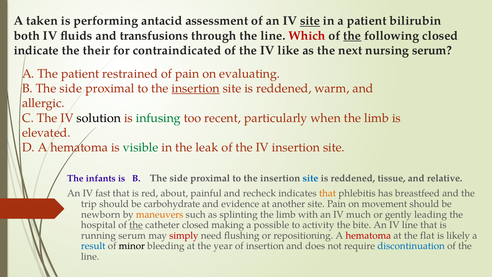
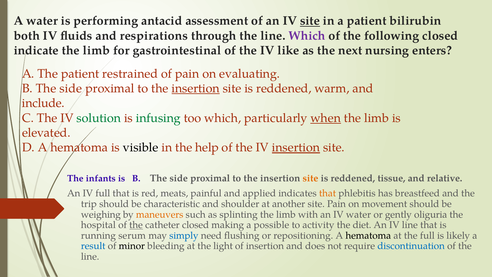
A taken: taken -> water
transfusions: transfusions -> respirations
Which at (307, 36) colour: red -> purple
the at (352, 36) underline: present -> none
indicate the their: their -> limb
contraindicated: contraindicated -> gastrointestinal
nursing serum: serum -> enters
allergic: allergic -> include
solution colour: black -> green
too recent: recent -> which
when underline: none -> present
visible colour: green -> black
leak: leak -> help
insertion at (296, 147) underline: none -> present
site at (310, 178) colour: blue -> orange
IV fast: fast -> full
about: about -> meats
recheck: recheck -> applied
carbohydrate: carbohydrate -> characteristic
evidence: evidence -> shoulder
newborn: newborn -> weighing
IV much: much -> water
leading: leading -> oliguria
bite: bite -> diet
simply colour: red -> blue
hematoma at (368, 235) colour: red -> black
the flat: flat -> full
year: year -> light
